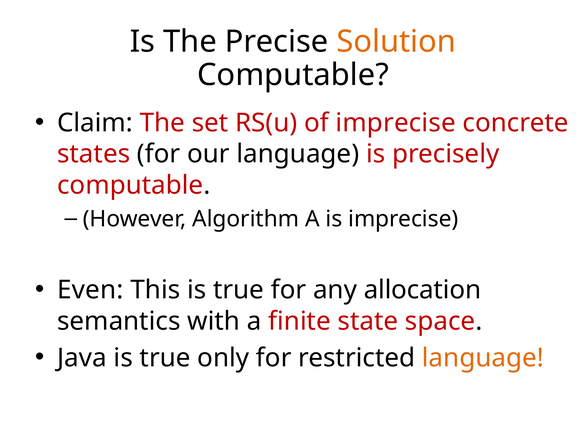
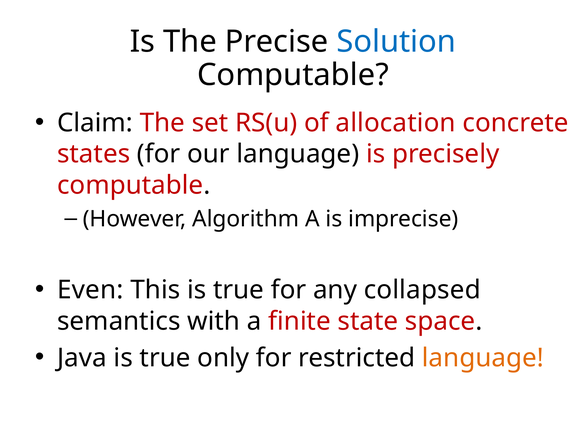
Solution colour: orange -> blue
of imprecise: imprecise -> allocation
allocation: allocation -> collapsed
